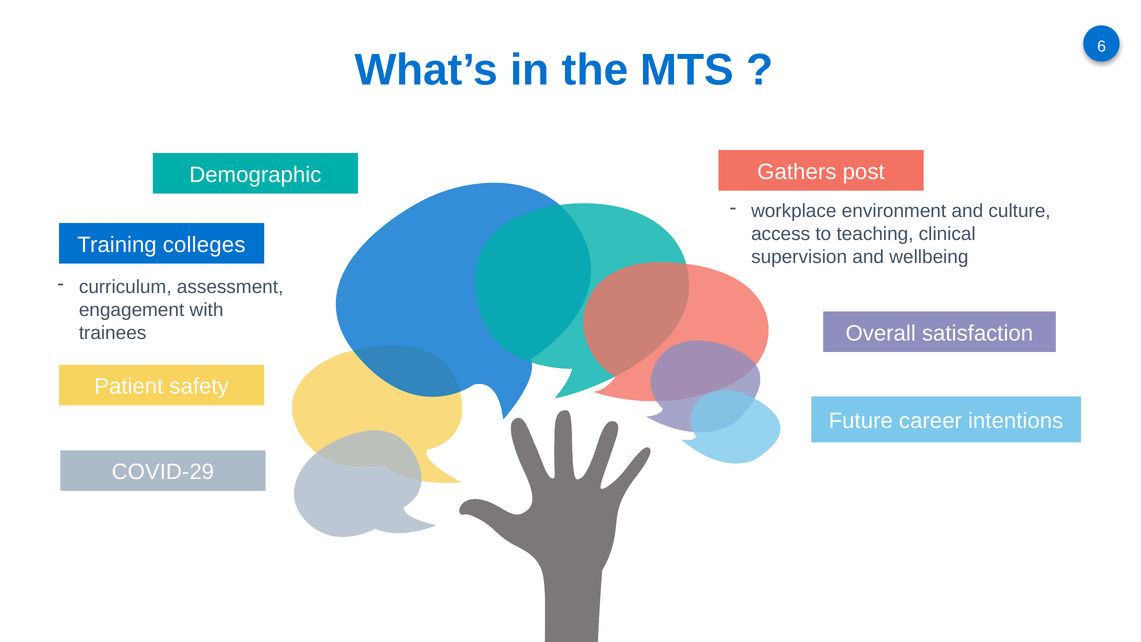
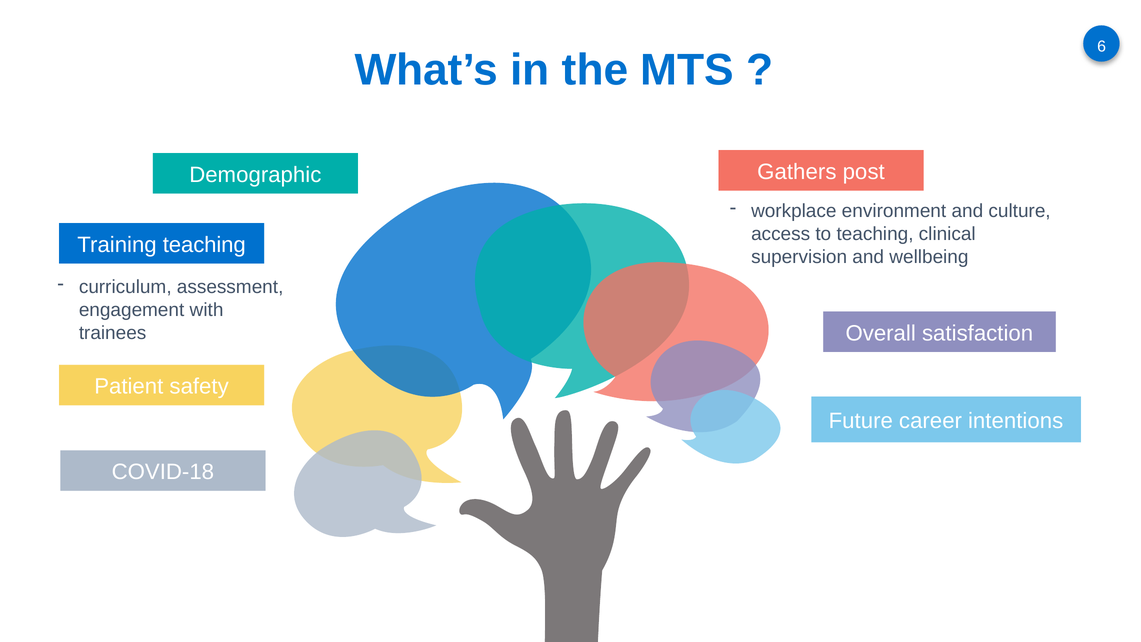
Training colleges: colleges -> teaching
COVID-29: COVID-29 -> COVID-18
